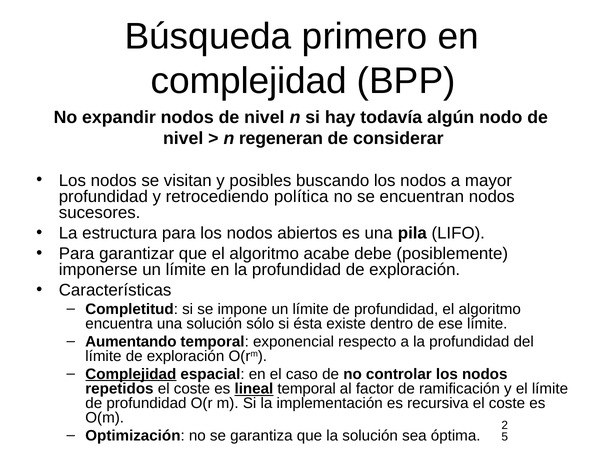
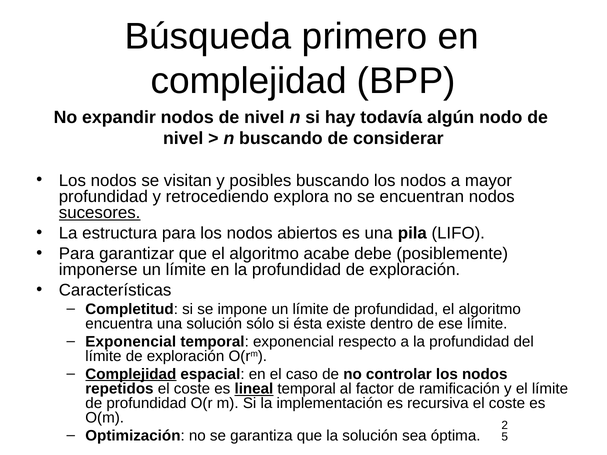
n regeneran: regeneran -> buscando
política: política -> explora
sucesores underline: none -> present
Aumentando at (131, 342): Aumentando -> Exponencial
